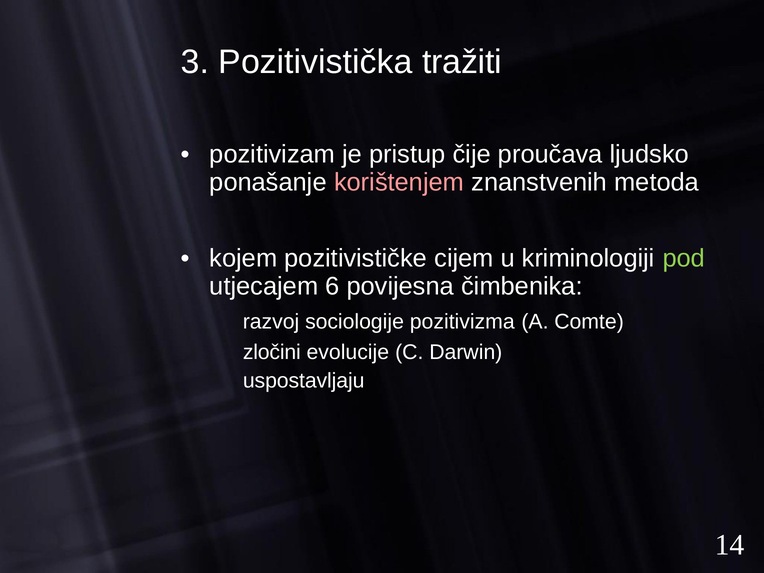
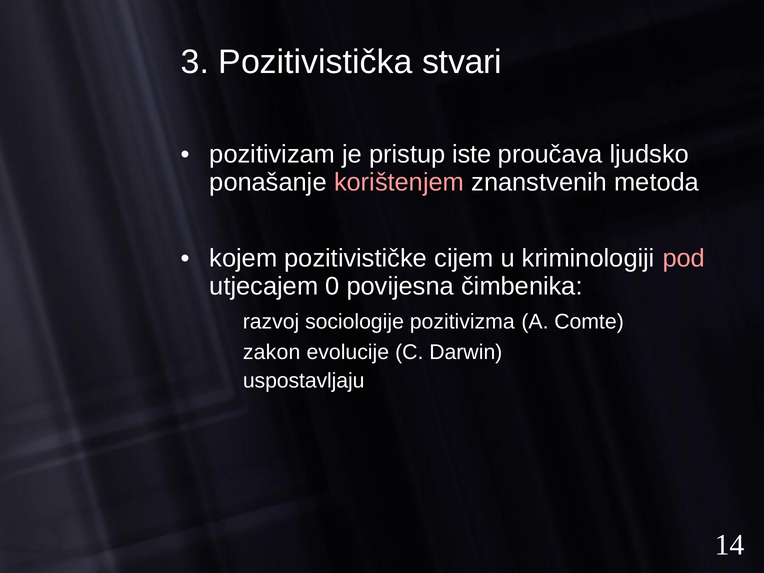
tražiti: tražiti -> stvari
čije: čije -> iste
pod colour: light green -> pink
6: 6 -> 0
zločini: zločini -> zakon
